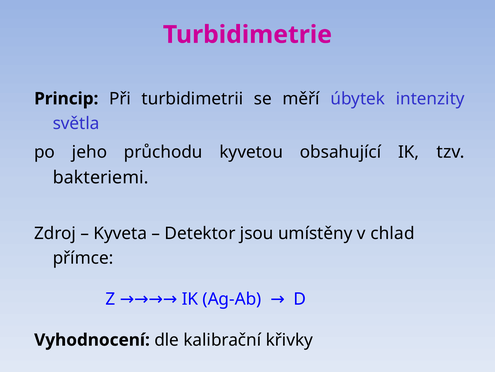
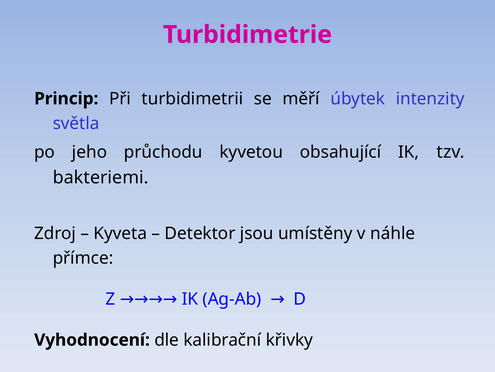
chlad: chlad -> náhle
